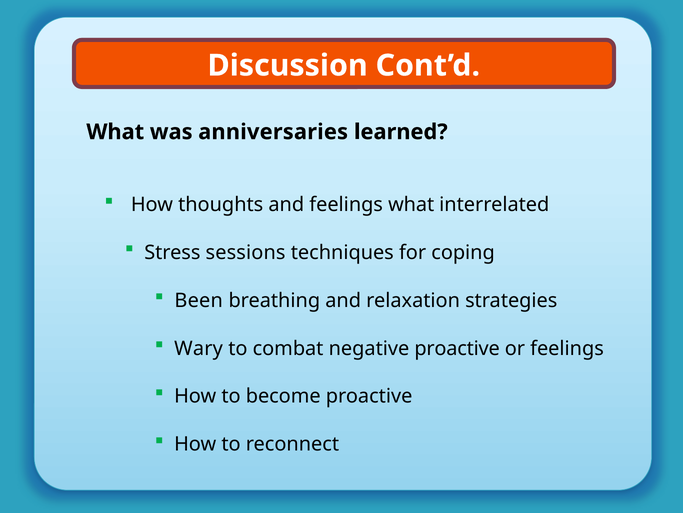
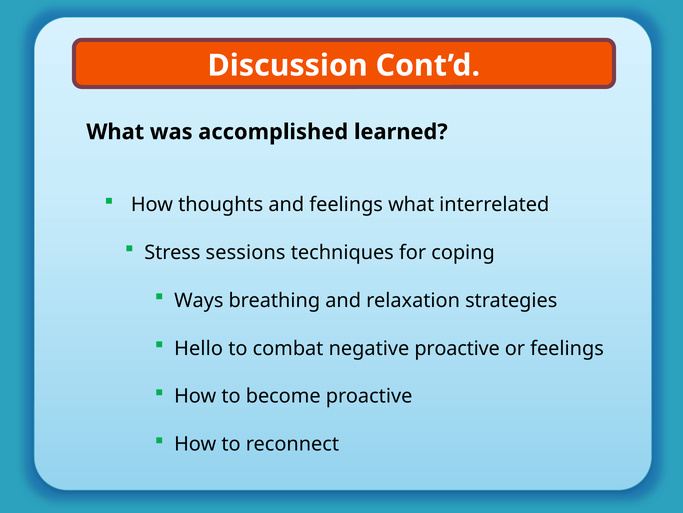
anniversaries: anniversaries -> accomplished
Been: Been -> Ways
Wary: Wary -> Hello
